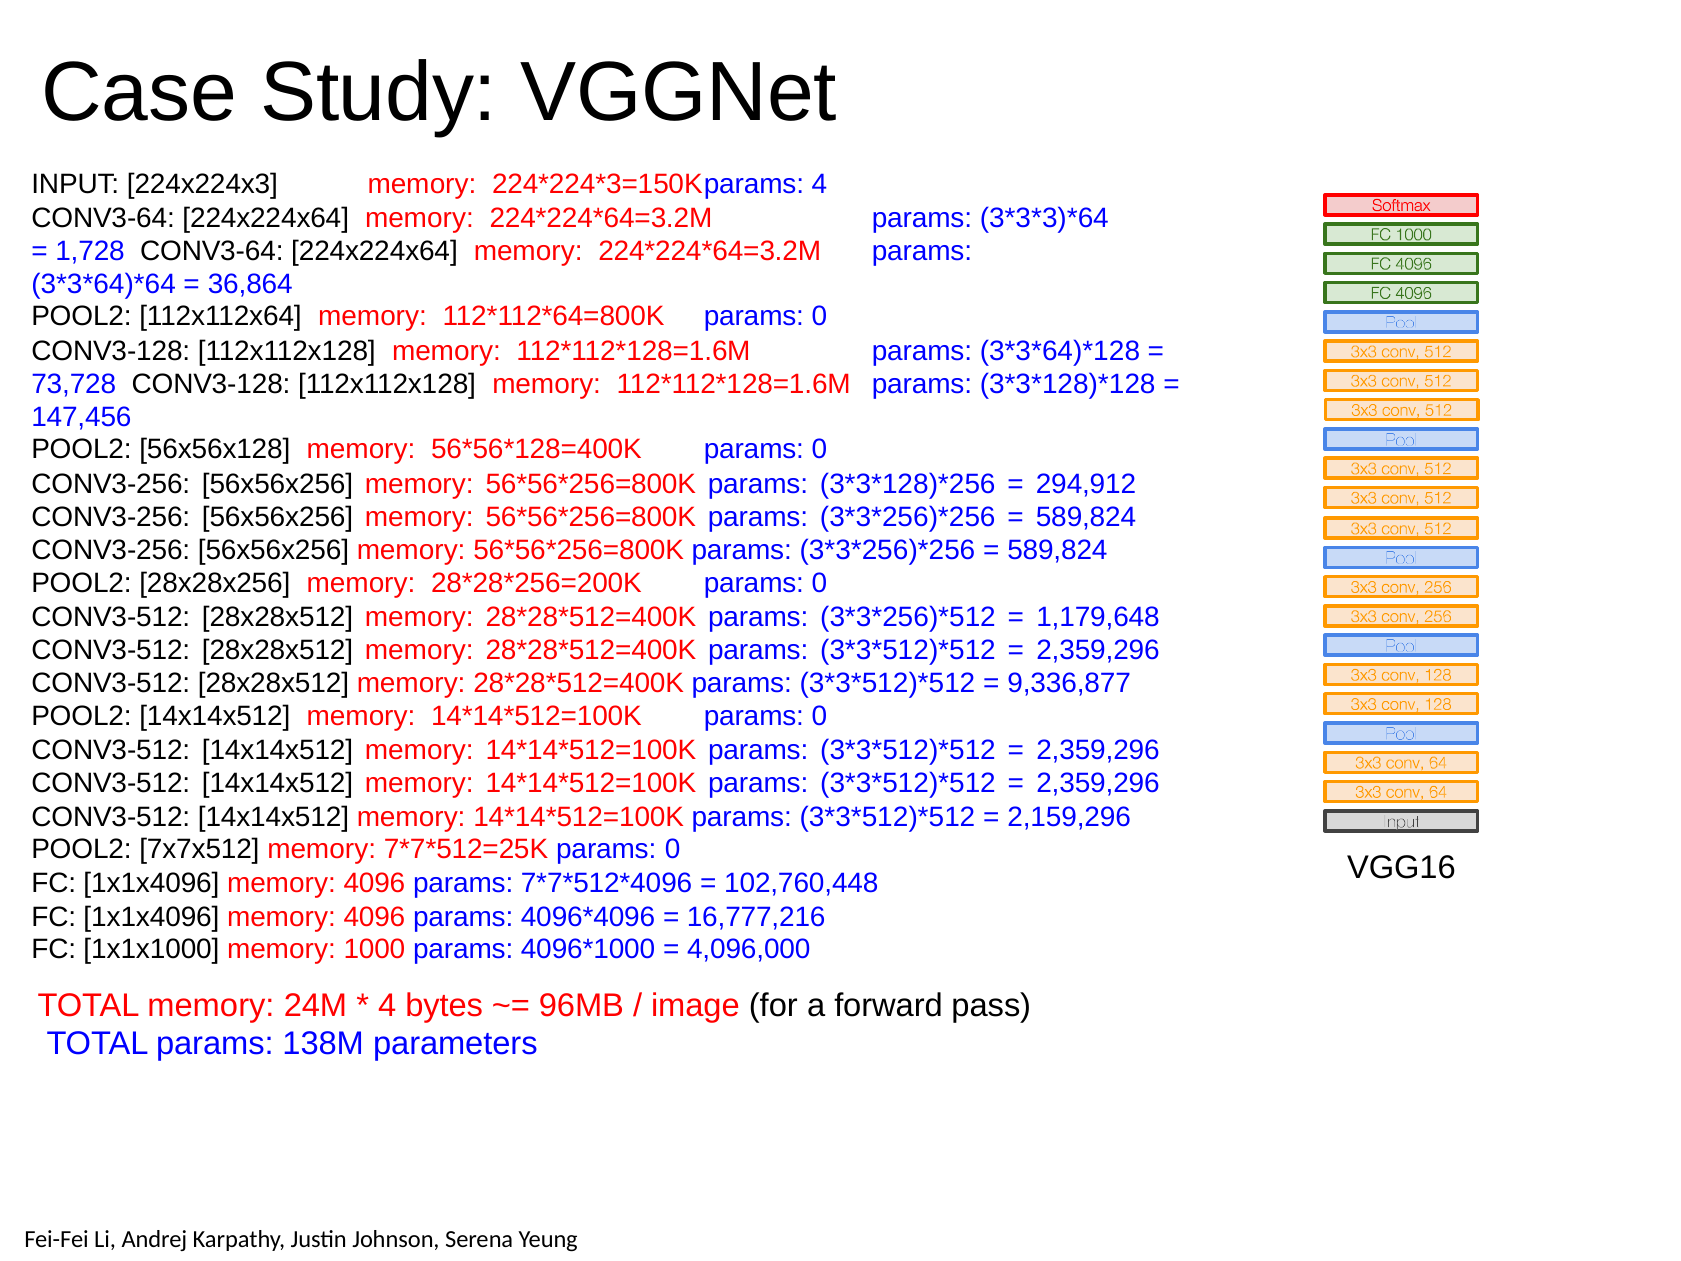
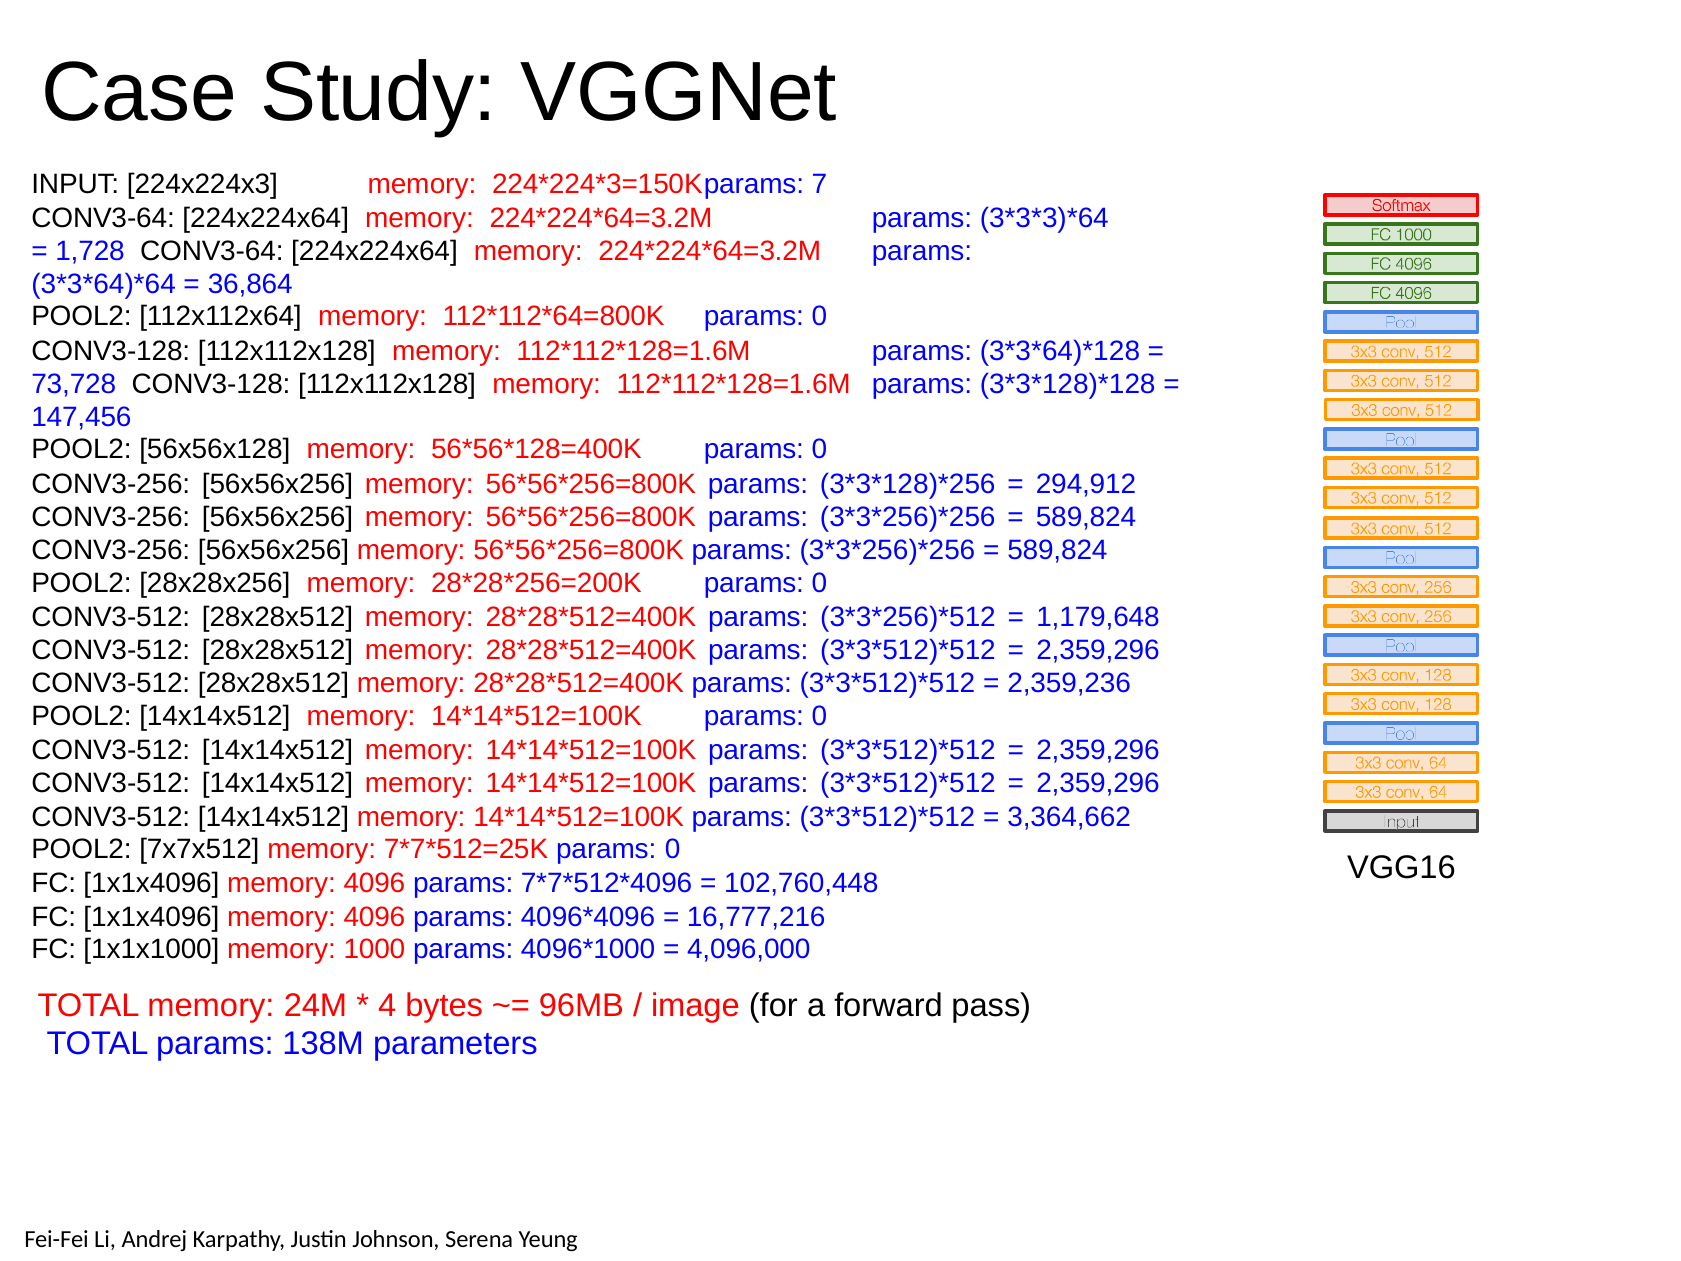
4 at (819, 184): 4 -> 7
9,336,877: 9,336,877 -> 2,359,236
2,159,296: 2,159,296 -> 3,364,662
